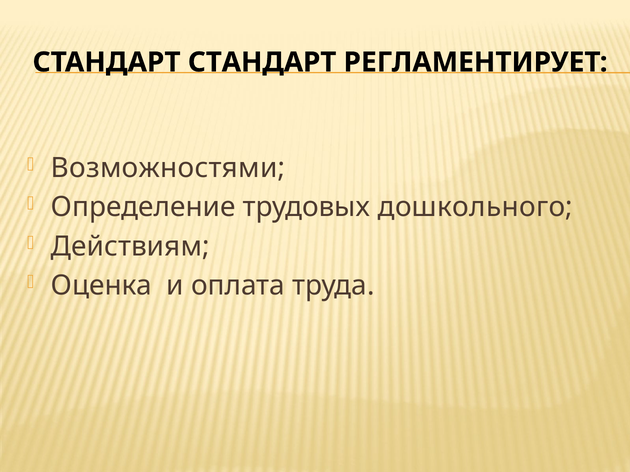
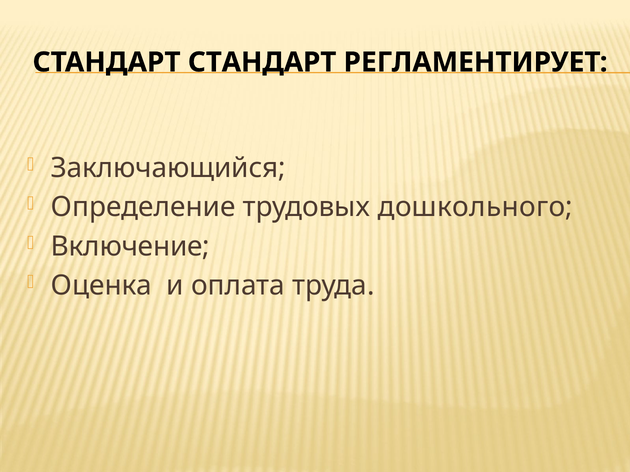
Возможностями: Возможностями -> Заключающийся
Действиям: Действиям -> Включение
